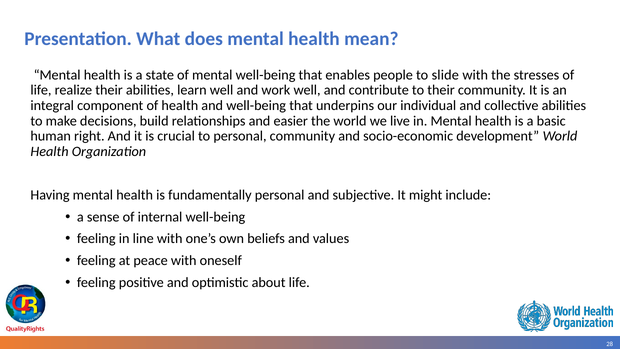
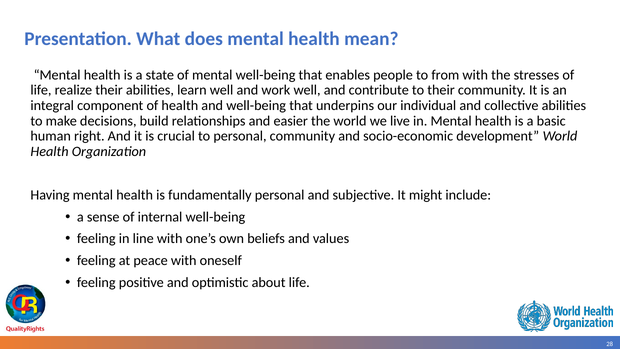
slide: slide -> from
